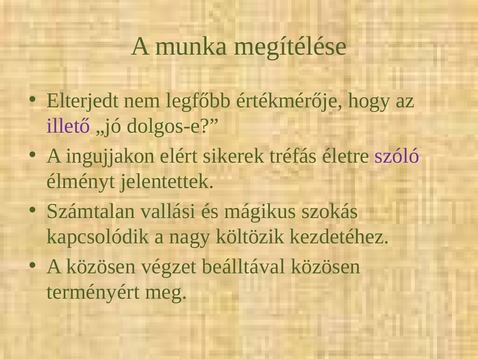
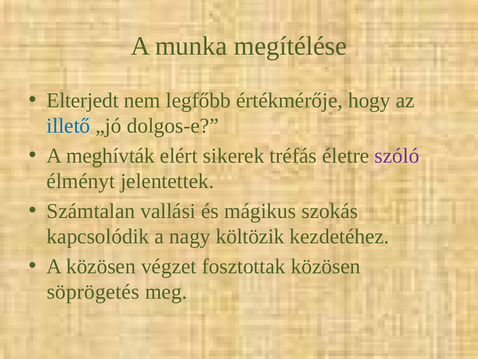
illető colour: purple -> blue
ingujjakon: ingujjakon -> meghívták
beálltával: beálltával -> fosztottak
terményért: terményért -> söprögetés
